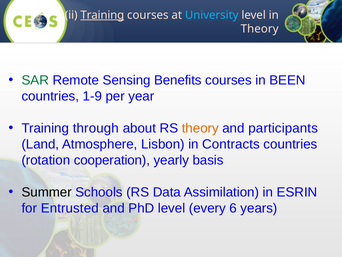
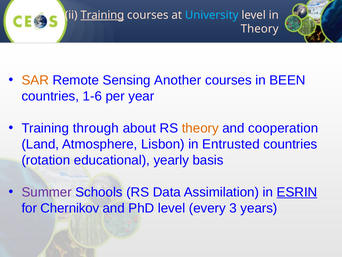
SAR colour: green -> orange
Benefits: Benefits -> Another
1-9: 1-9 -> 1-6
participants: participants -> cooperation
Contracts: Contracts -> Entrusted
cooperation: cooperation -> educational
Summer colour: black -> purple
ESRIN underline: none -> present
Entrusted: Entrusted -> Chernikov
6: 6 -> 3
